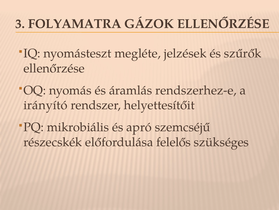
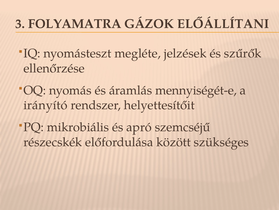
GÁZOK ELLENŐRZÉSE: ELLENŐRZÉSE -> ELŐÁLLÍTANI
rendszerhez-e: rendszerhez-e -> mennyiségét-e
felelős: felelős -> között
